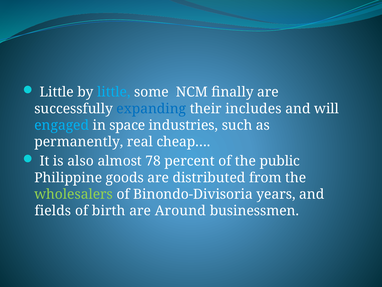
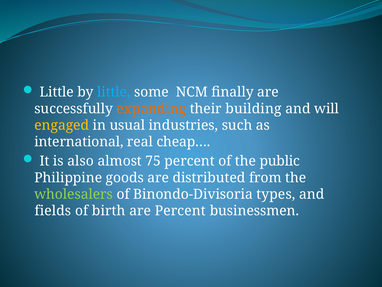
expanding colour: blue -> orange
includes: includes -> building
engaged colour: light blue -> yellow
space: space -> usual
permanently: permanently -> international
78: 78 -> 75
years: years -> types
are Around: Around -> Percent
